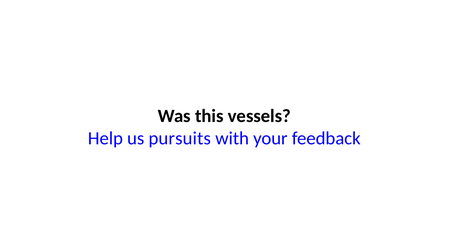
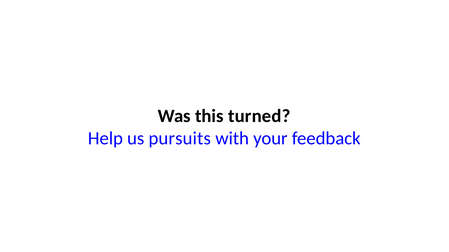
vessels: vessels -> turned
